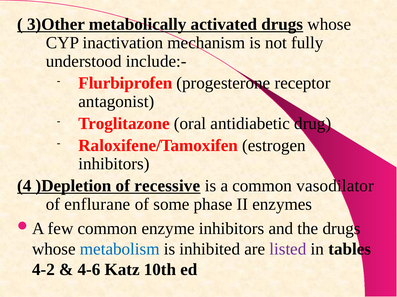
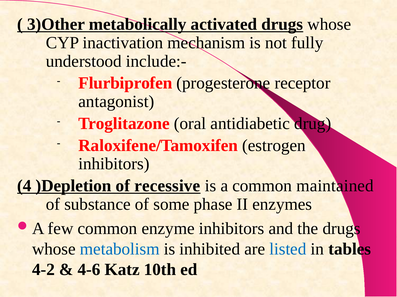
vasodilator: vasodilator -> maintained
enflurane: enflurane -> substance
listed colour: purple -> blue
